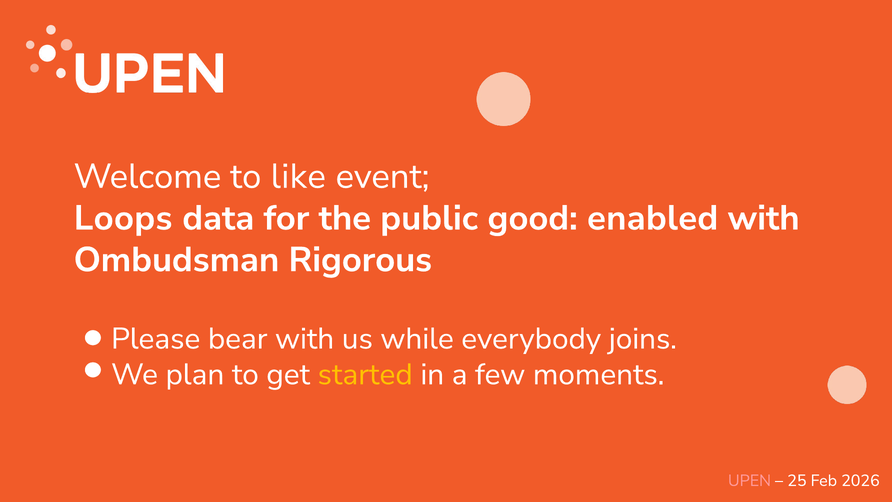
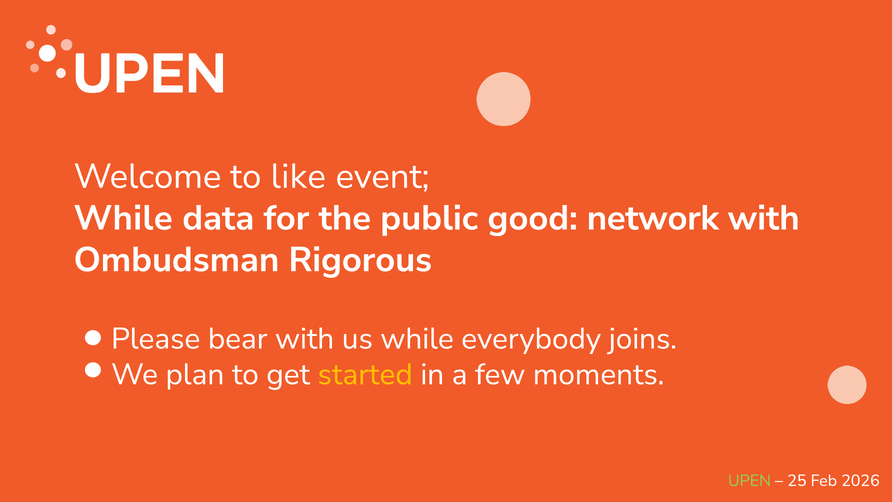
Loops at (123, 218): Loops -> While
enabled: enabled -> network
UPEN colour: pink -> light green
